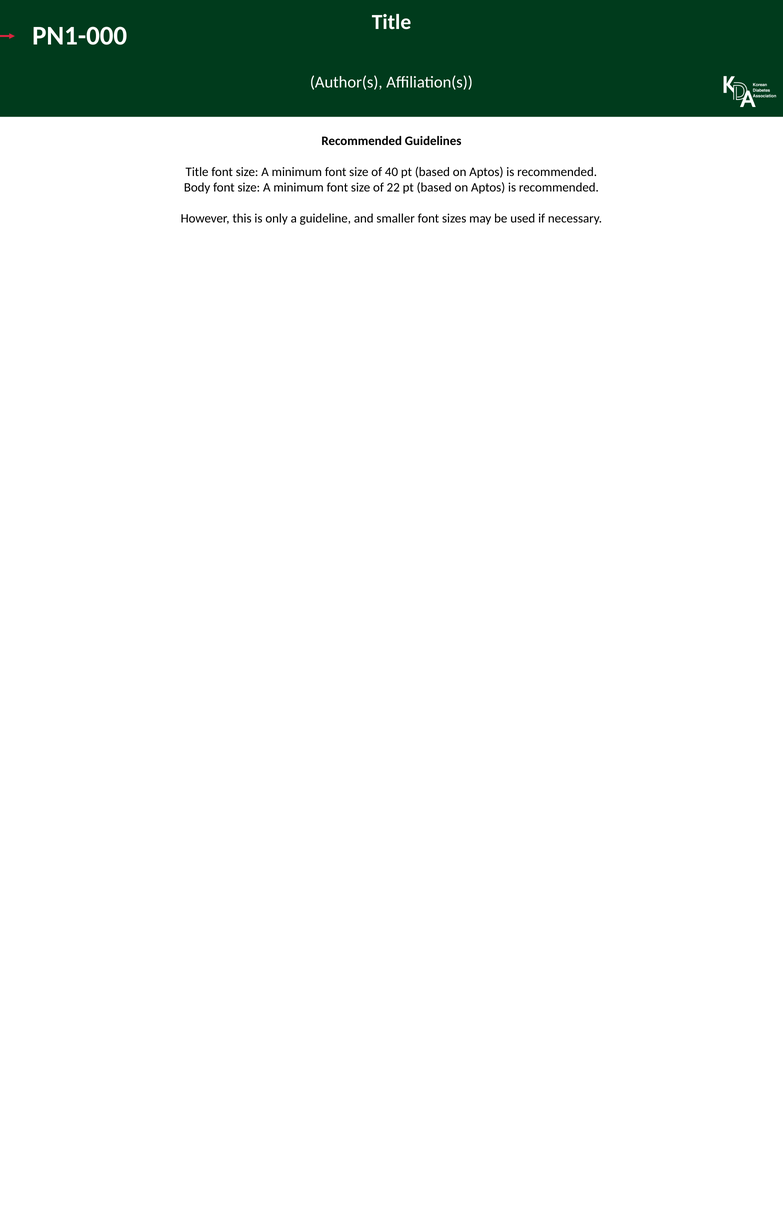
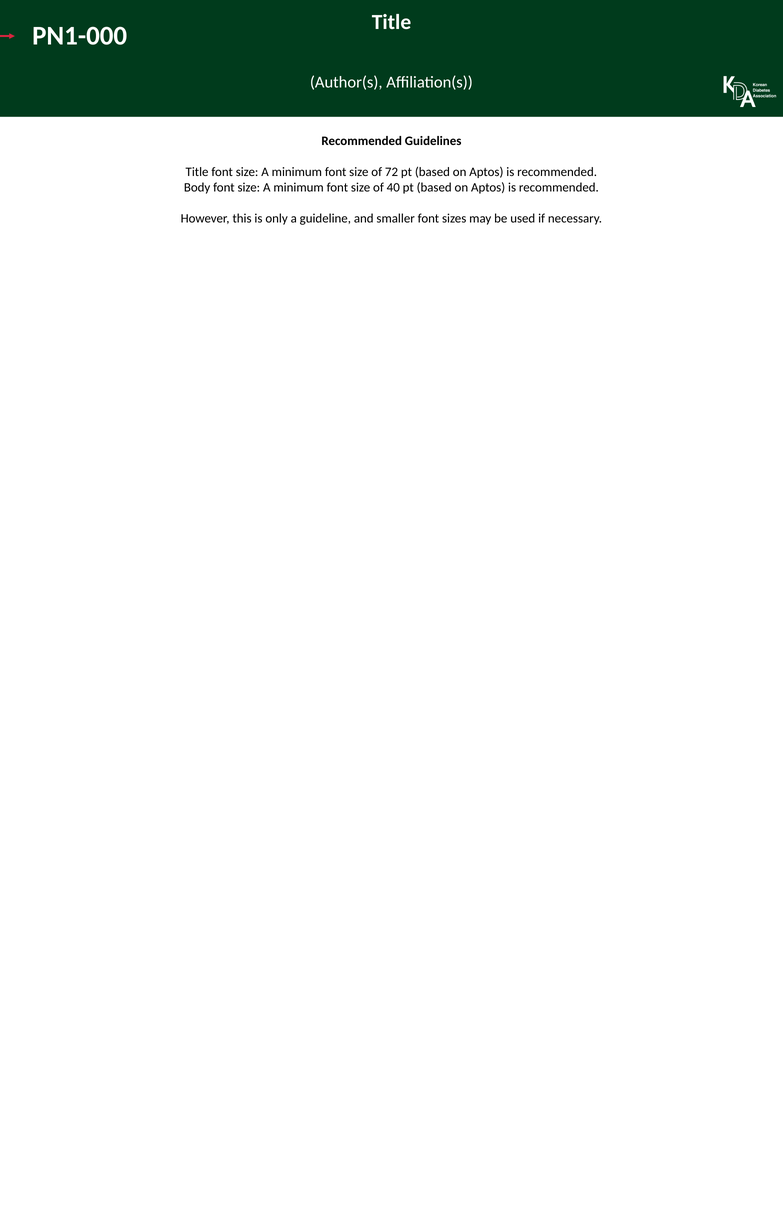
40: 40 -> 72
22: 22 -> 40
